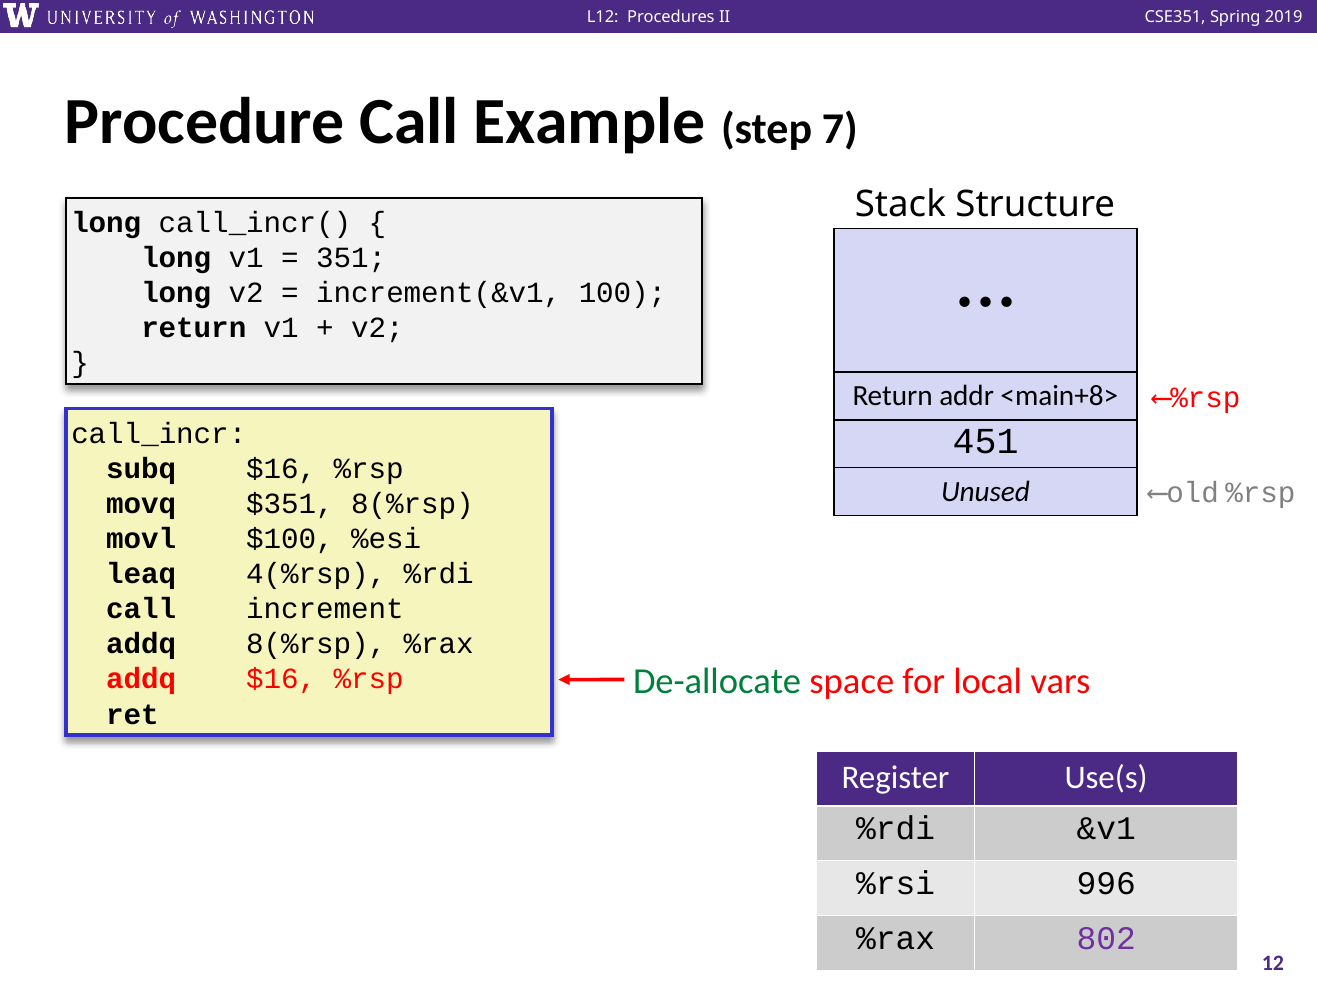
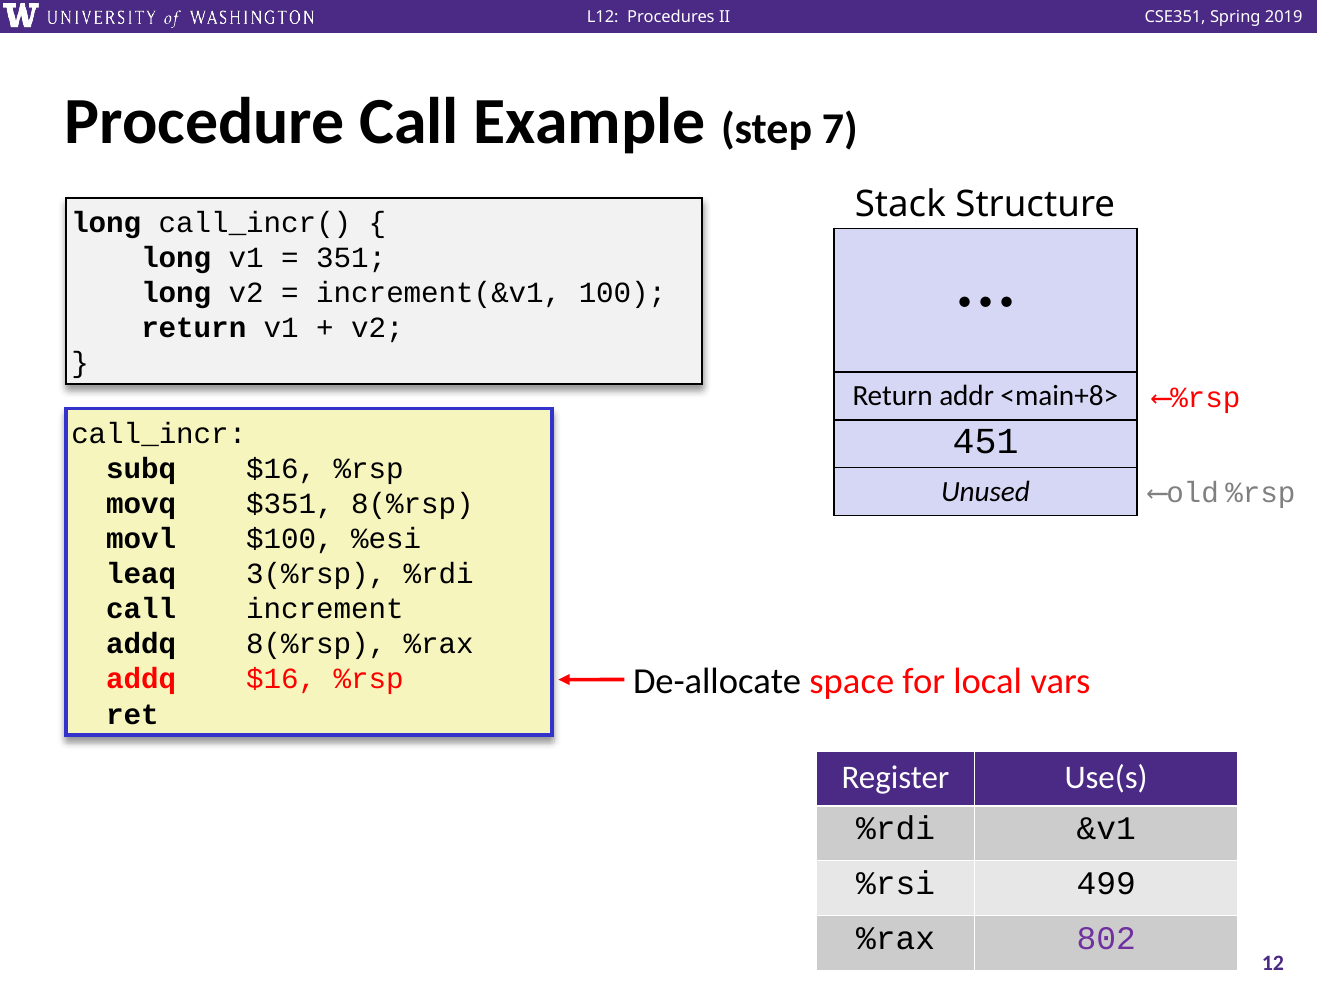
4(%rsp: 4(%rsp -> 3(%rsp
De-allocate colour: green -> black
996: 996 -> 499
